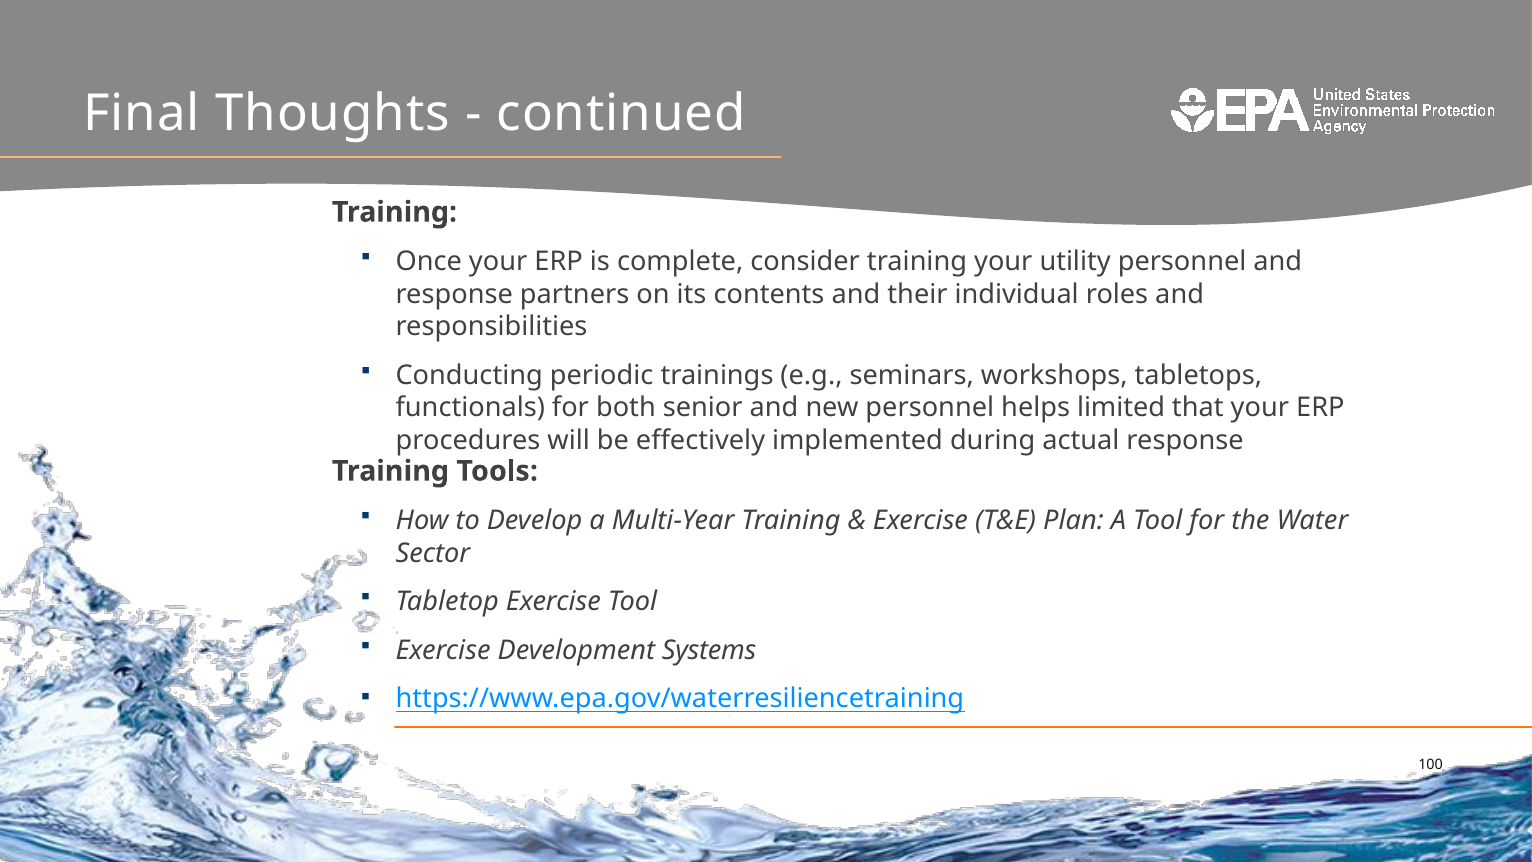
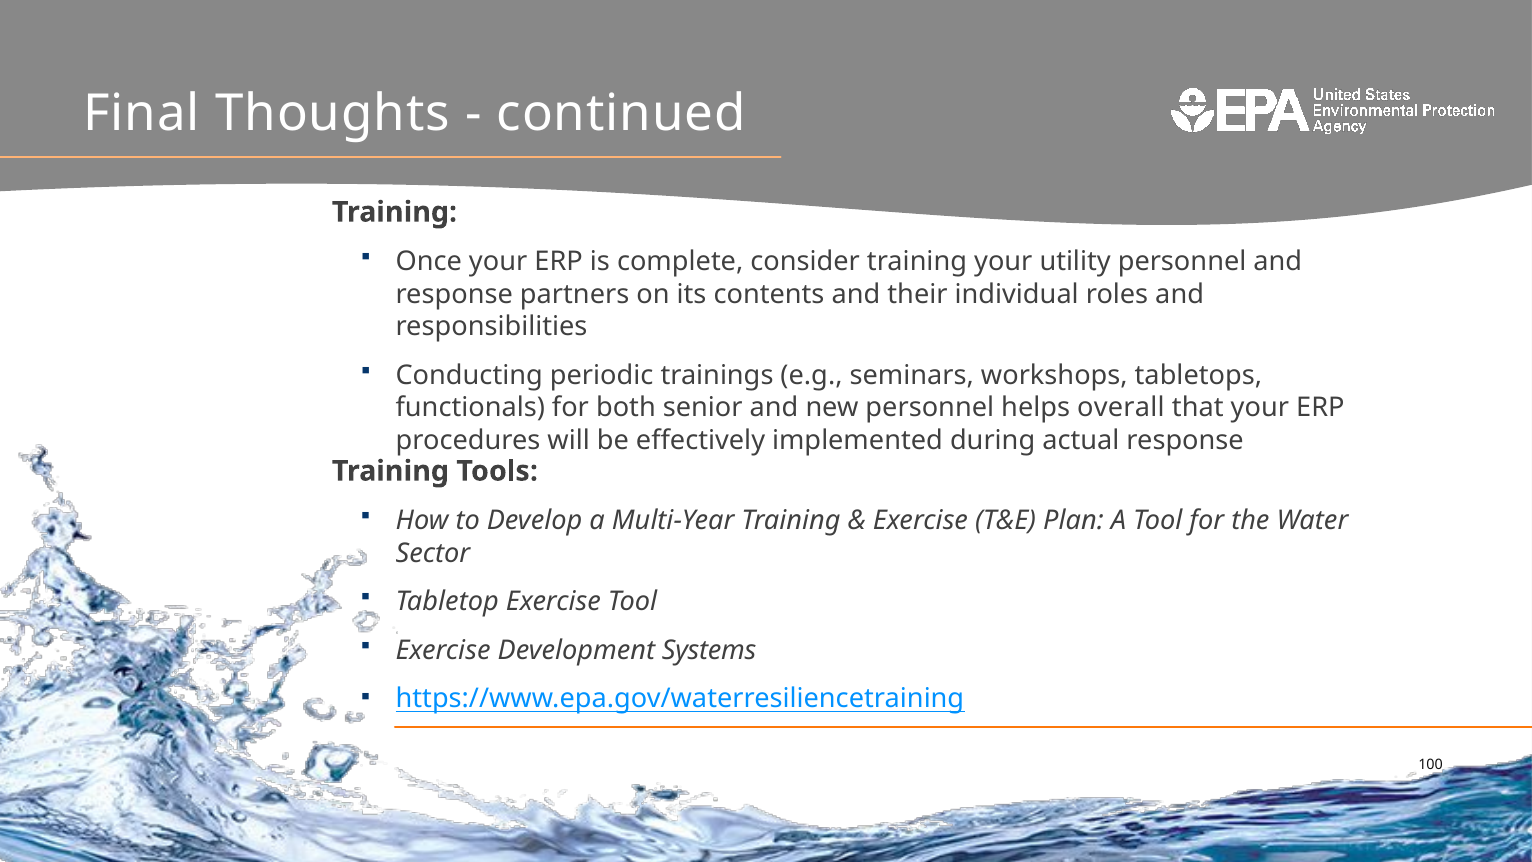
limited: limited -> overall
